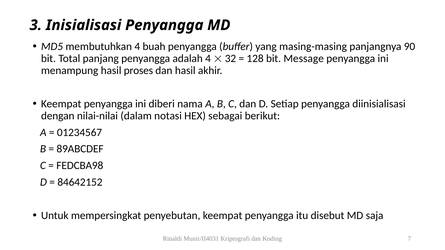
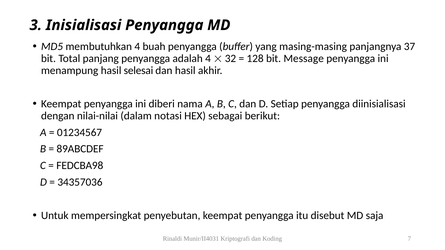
90: 90 -> 37
proses: proses -> selesai
84642152: 84642152 -> 34357036
